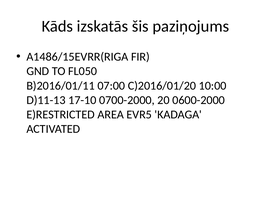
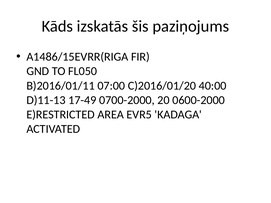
10:00: 10:00 -> 40:00
17-10: 17-10 -> 17-49
